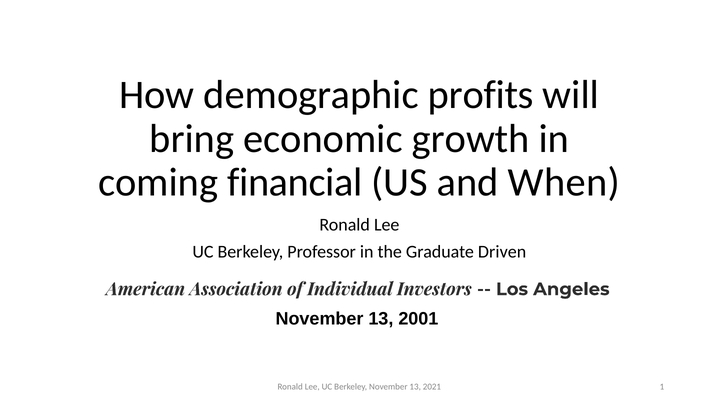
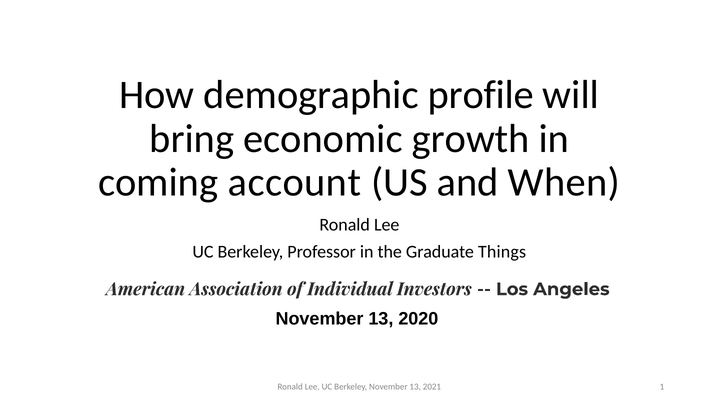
profits: profits -> profile
financial: financial -> account
Driven: Driven -> Things
2001: 2001 -> 2020
